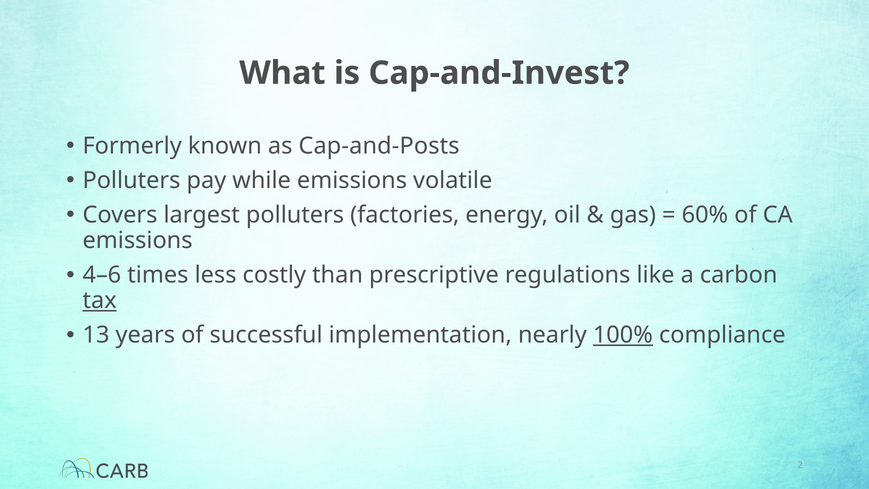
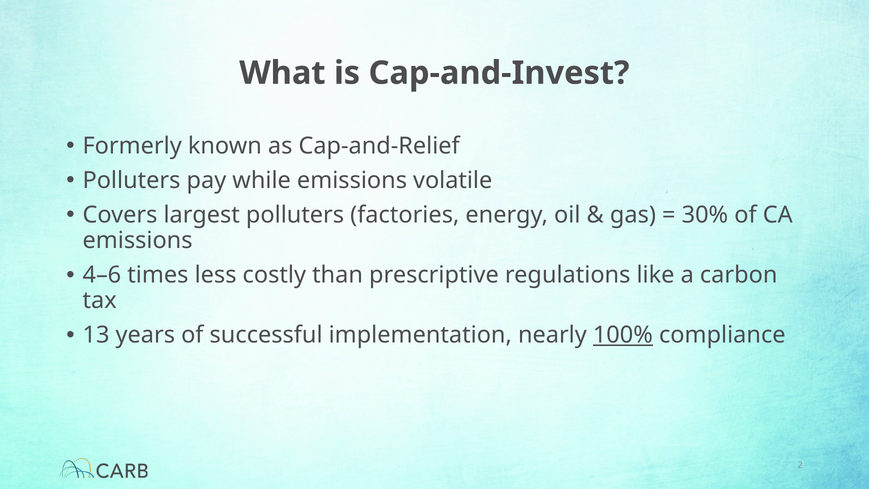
Cap-and-Posts: Cap-and-Posts -> Cap-and-Relief
60%: 60% -> 30%
tax underline: present -> none
